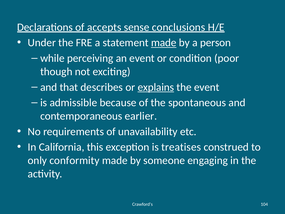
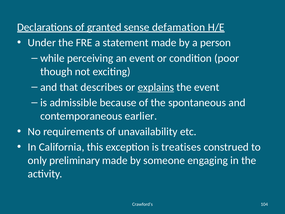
accepts: accepts -> granted
conclusions: conclusions -> defamation
made at (164, 43) underline: present -> none
conformity: conformity -> preliminary
